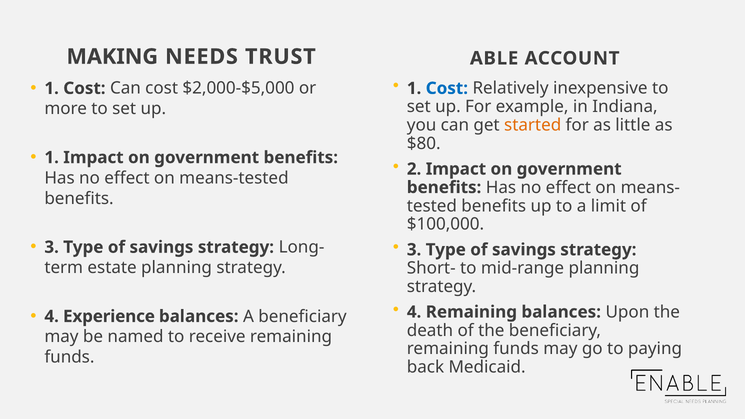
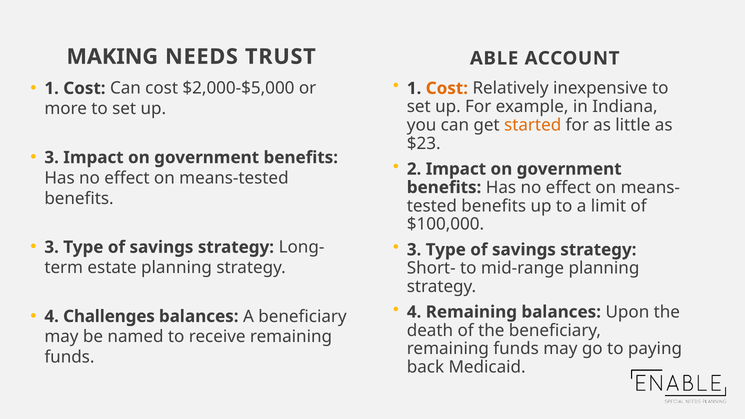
Cost at (447, 88) colour: blue -> orange
$80: $80 -> $23
1 at (52, 158): 1 -> 3
Experience: Experience -> Challenges
